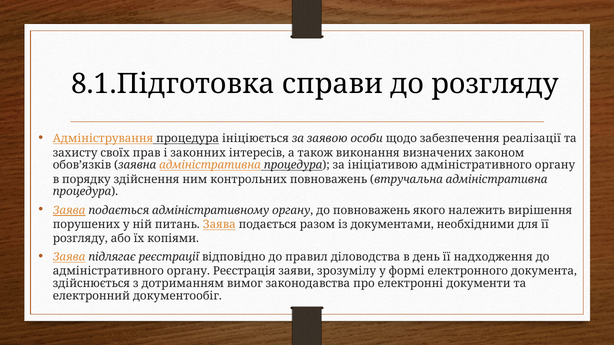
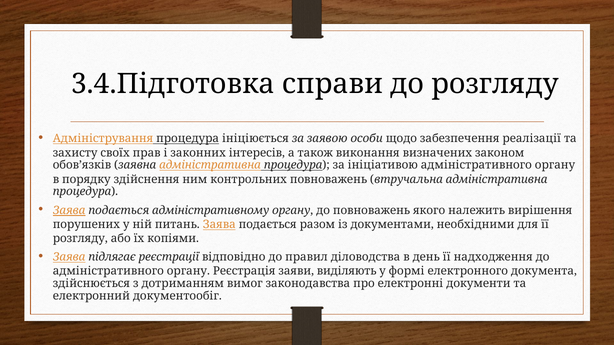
8.1.Підготовка: 8.1.Підготовка -> 3.4.Підготовка
зрозумілу: зрозумілу -> виділяють
